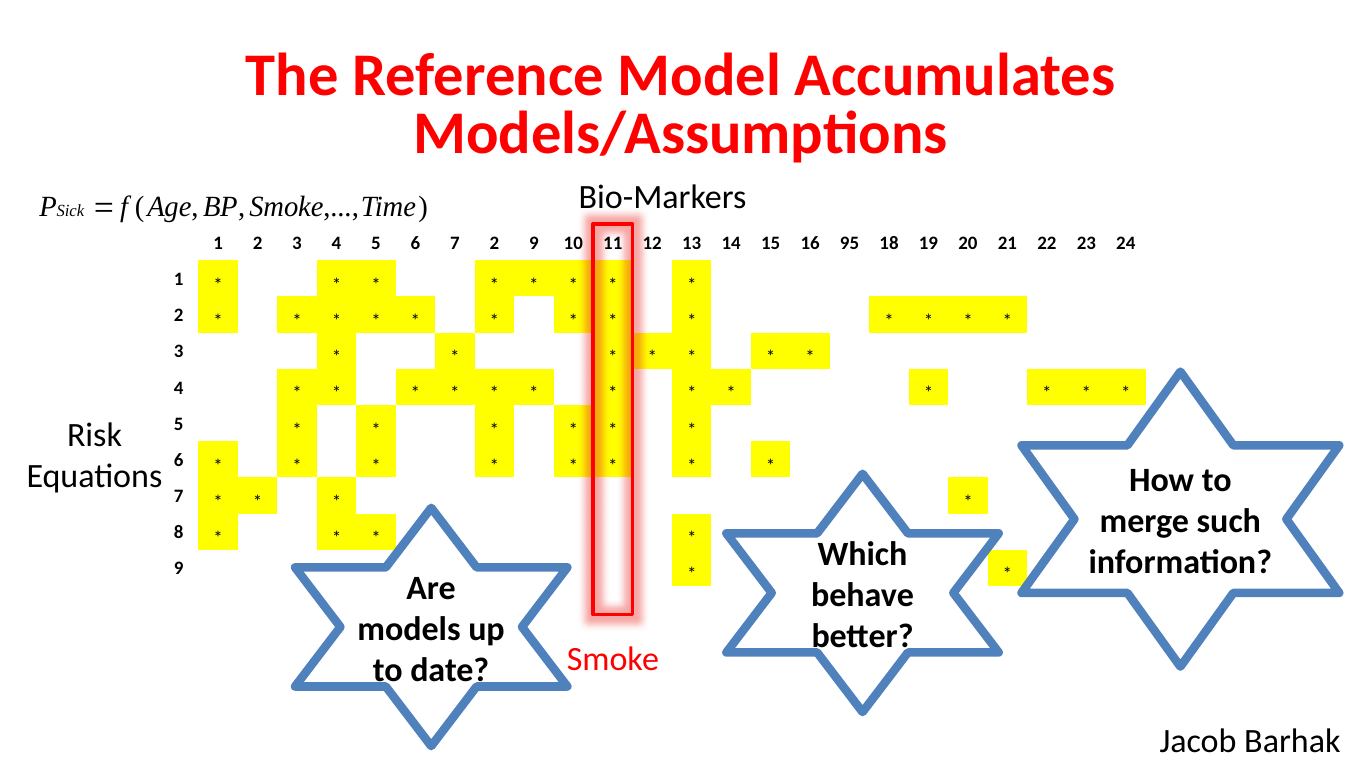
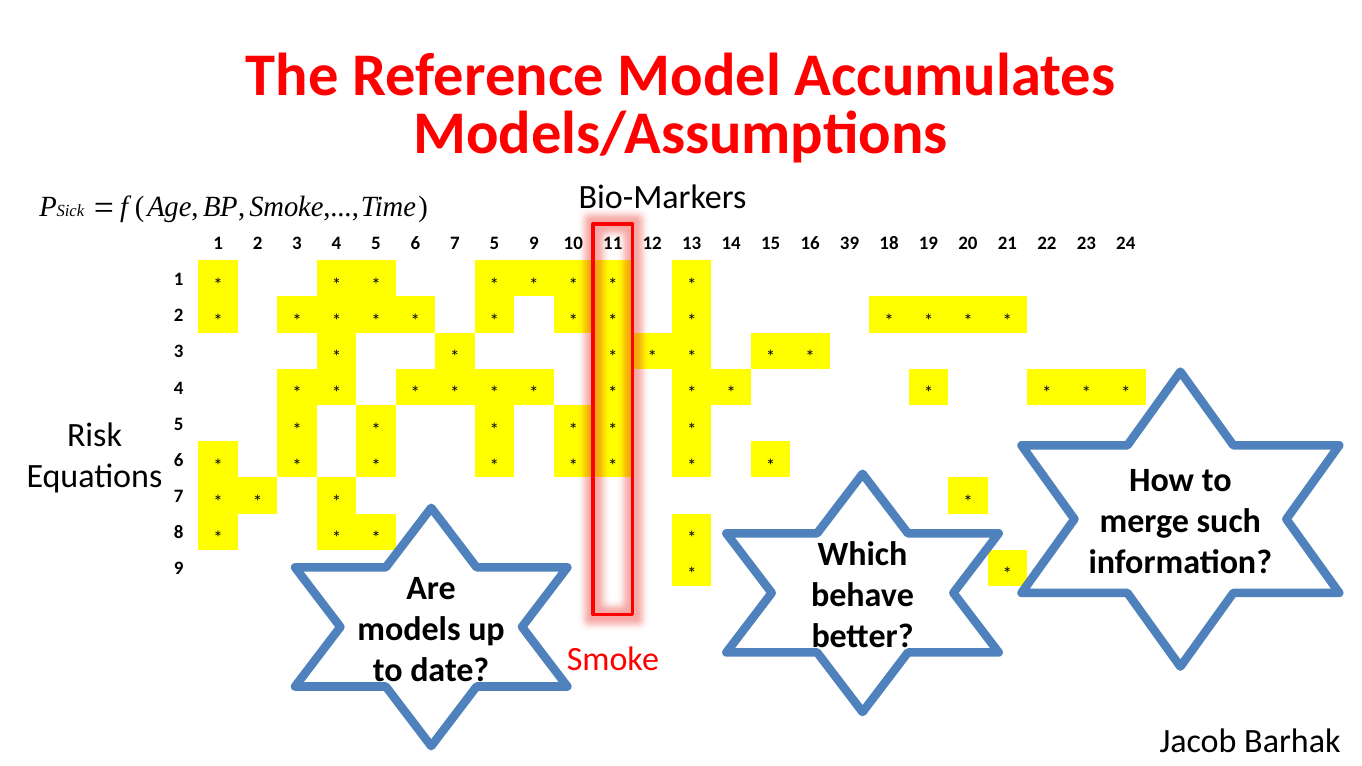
7 2: 2 -> 5
95: 95 -> 39
